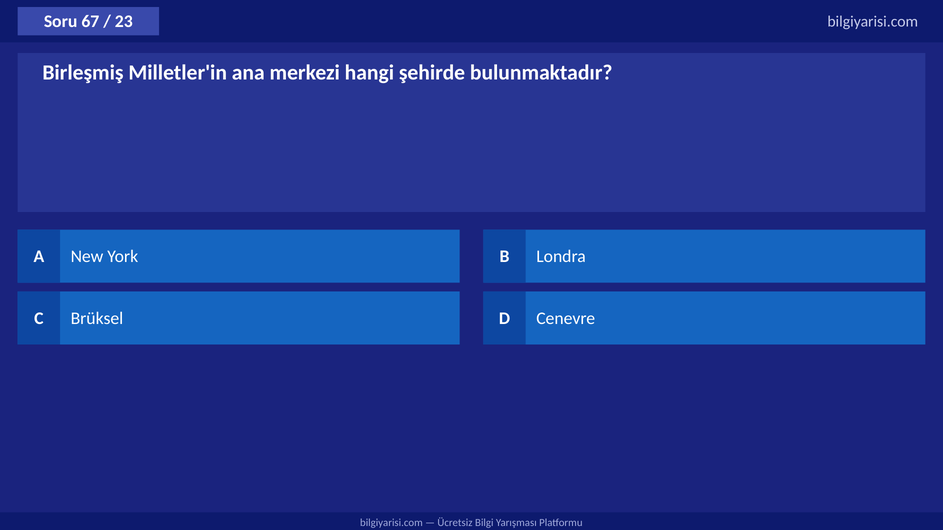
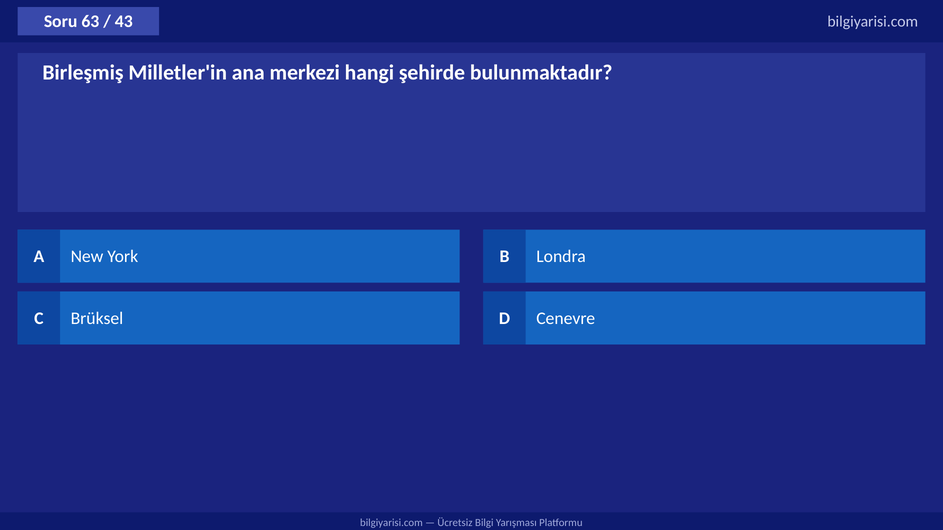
67: 67 -> 63
23: 23 -> 43
